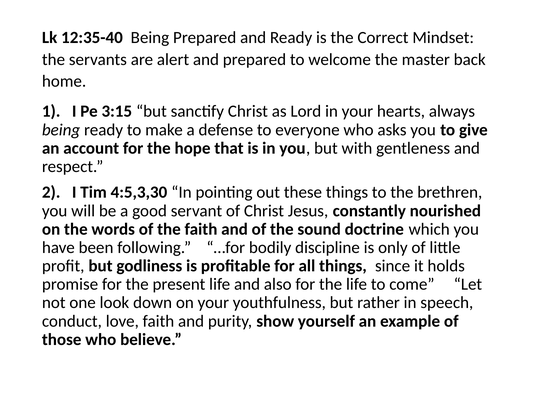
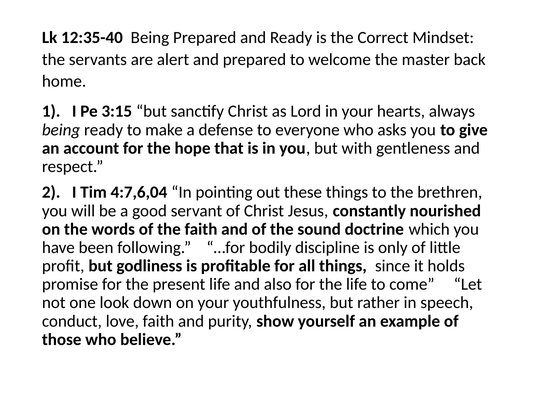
4:5,3,30: 4:5,3,30 -> 4:7,6,04
